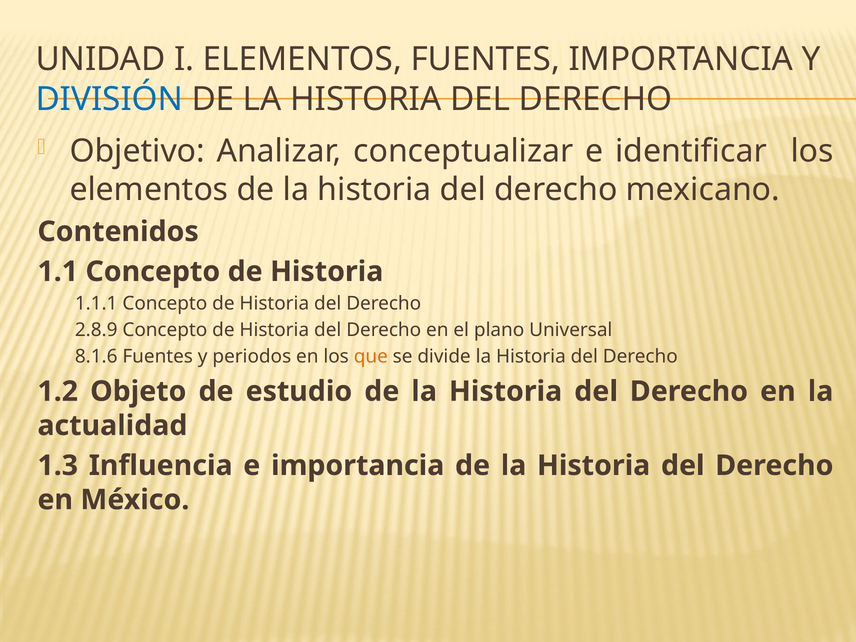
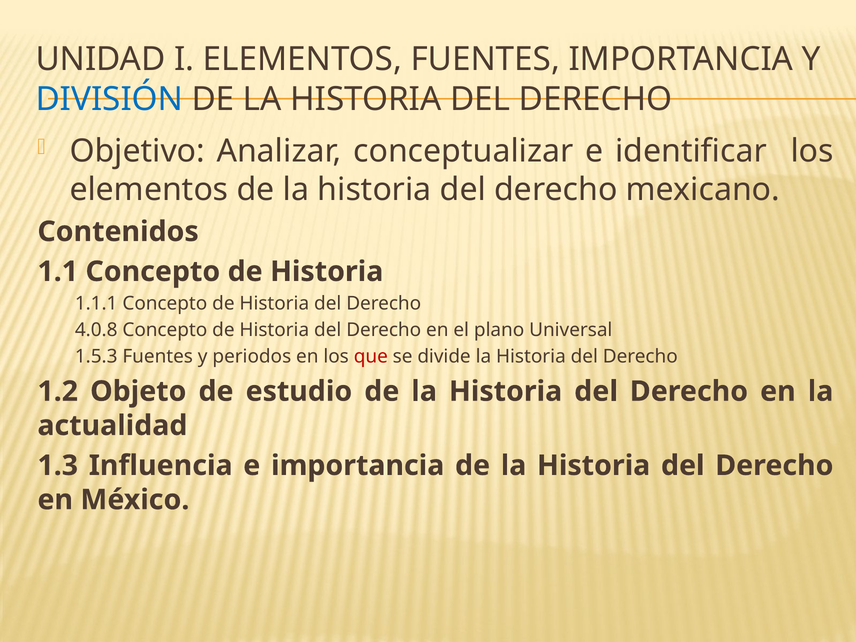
2.8.9: 2.8.9 -> 4.0.8
8.1.6: 8.1.6 -> 1.5.3
que colour: orange -> red
